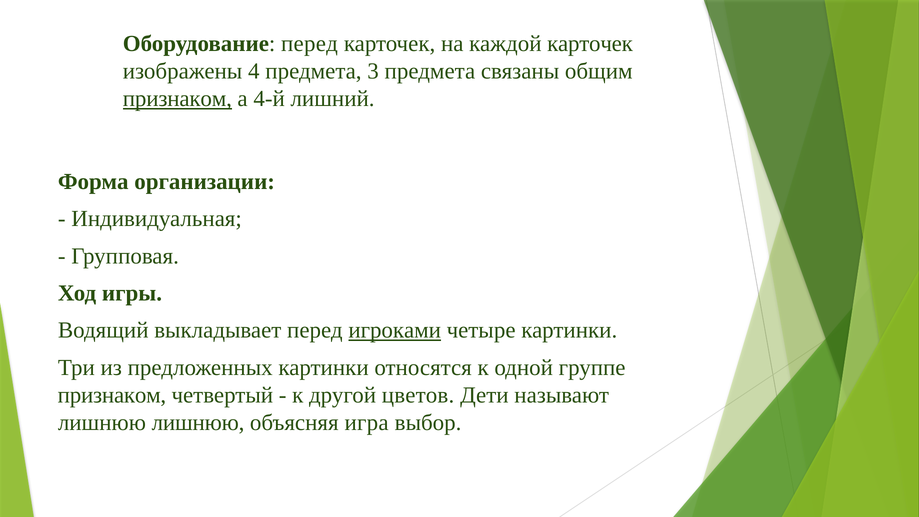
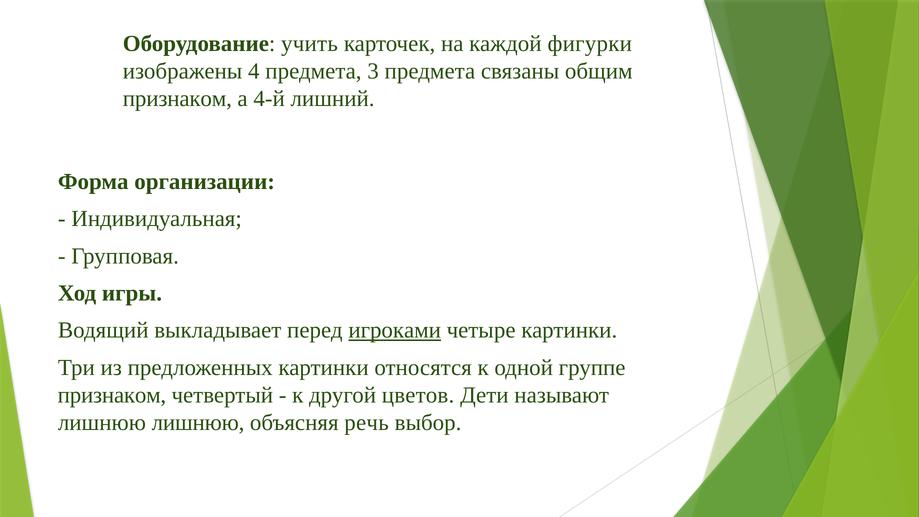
Оборудование перед: перед -> учить
каждой карточек: карточек -> фигурки
признаком at (177, 99) underline: present -> none
игра: игра -> речь
